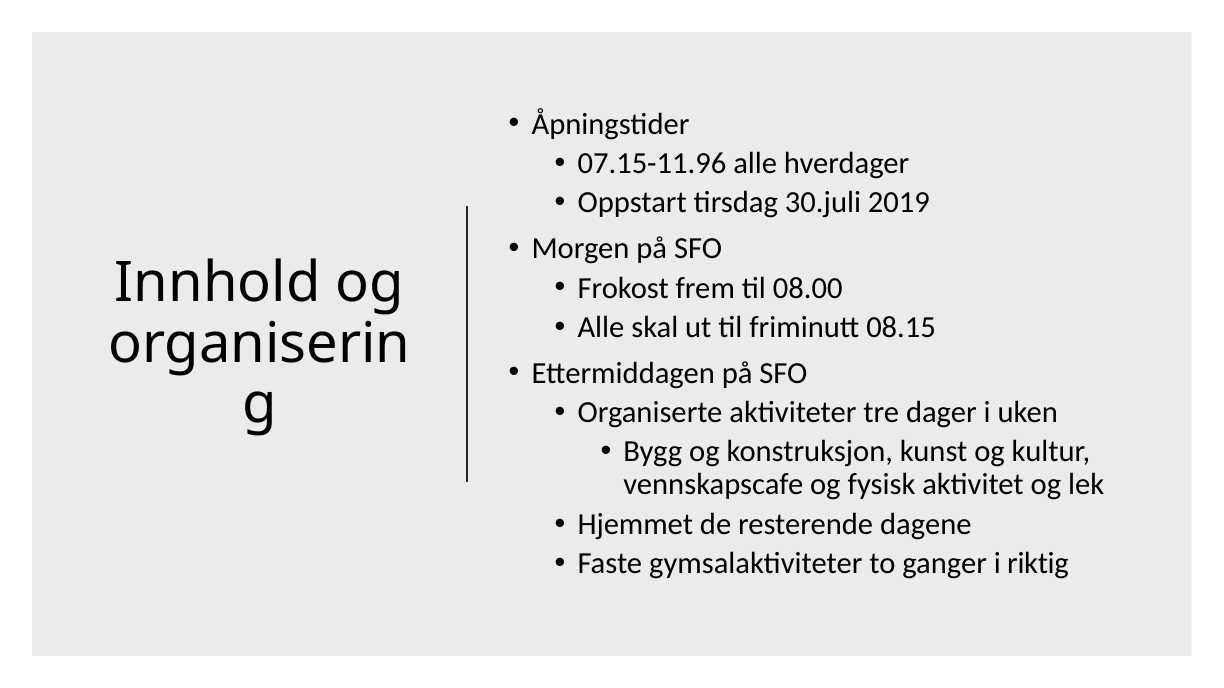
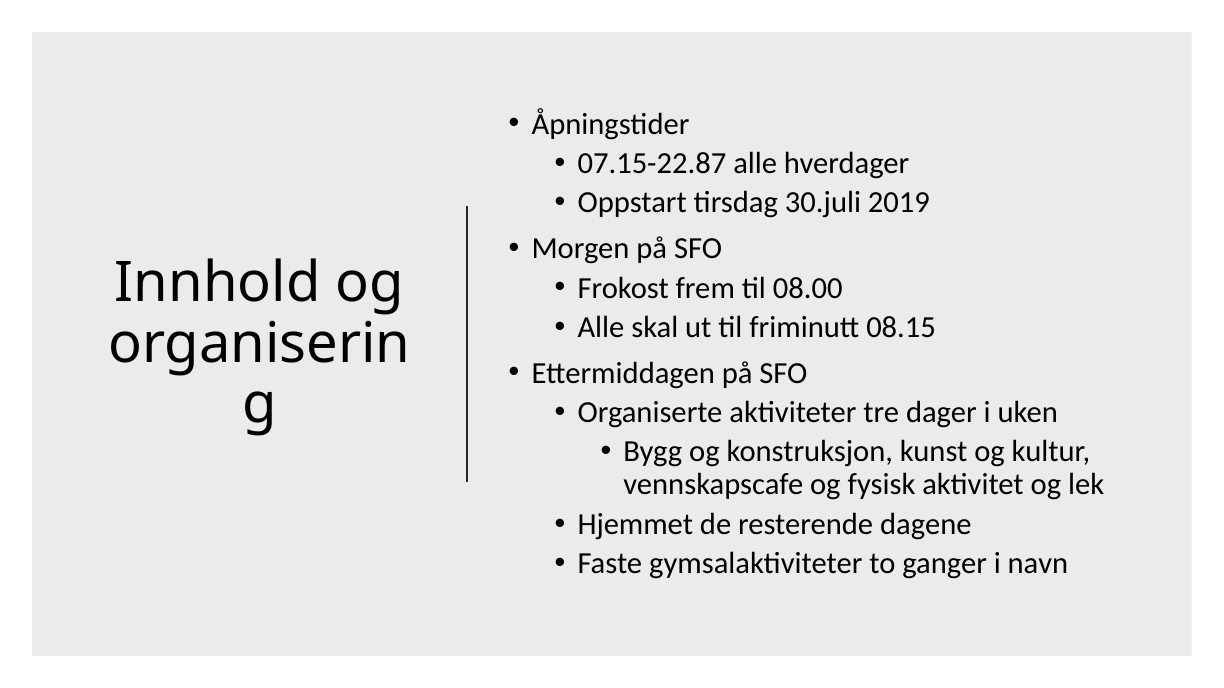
07.15-11.96: 07.15-11.96 -> 07.15-22.87
riktig: riktig -> navn
